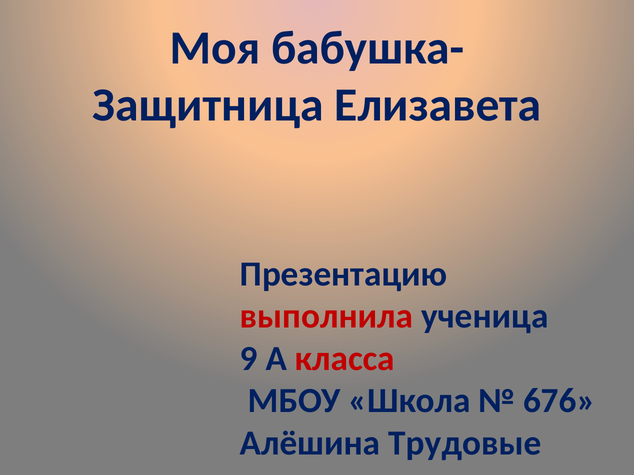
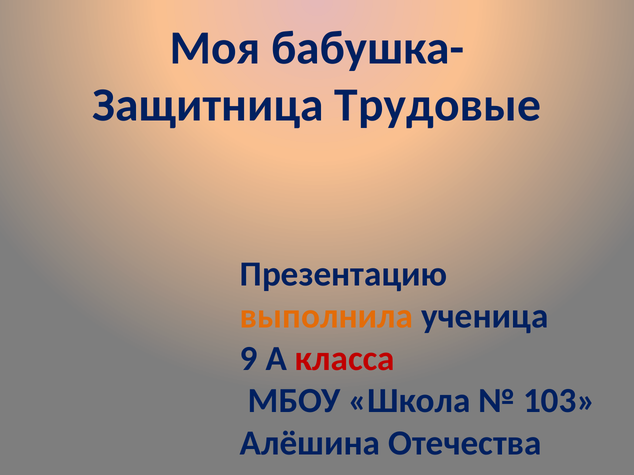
Елизавета: Елизавета -> Трудовые
выполнила colour: red -> orange
676: 676 -> 103
Трудовые: Трудовые -> Отечества
